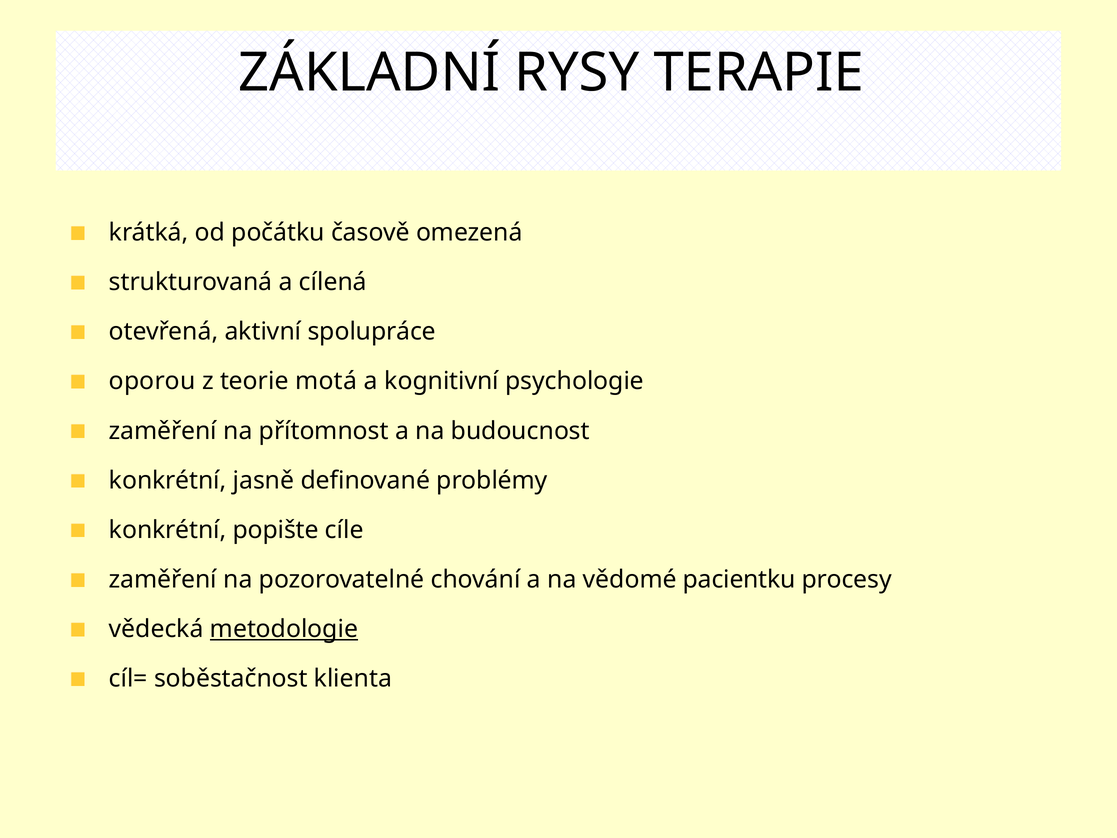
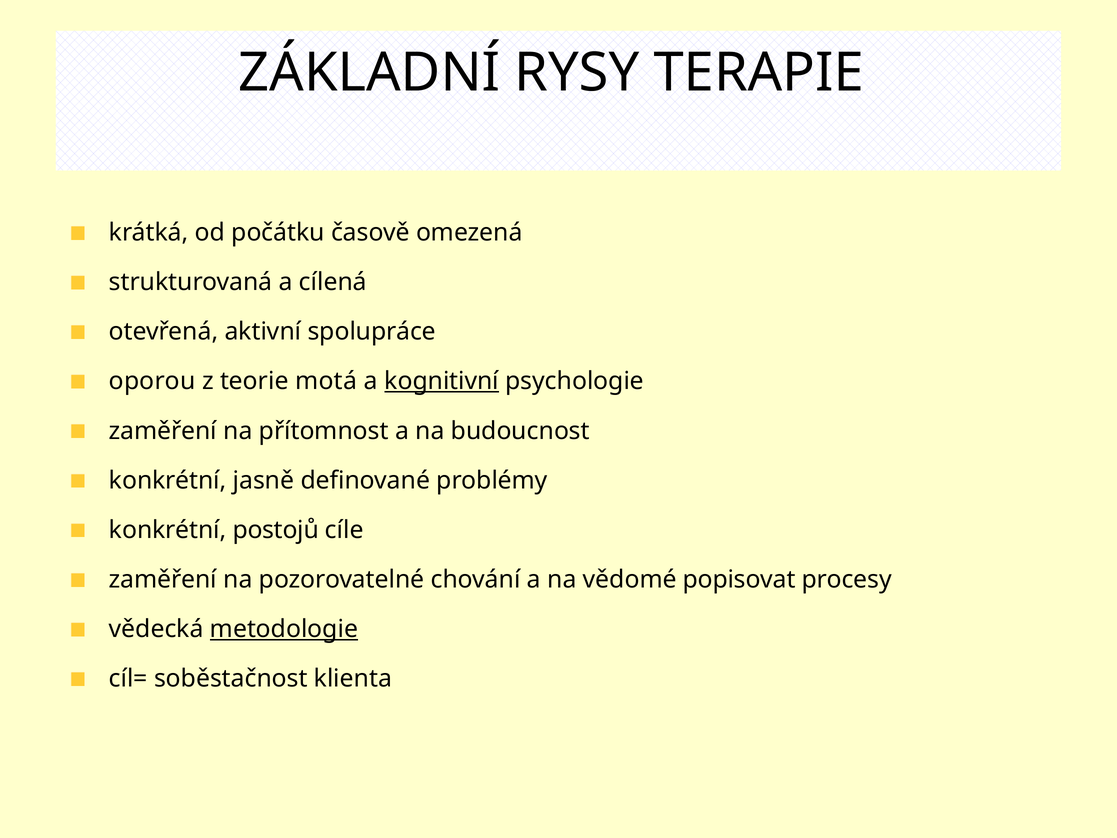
kognitivní underline: none -> present
popište: popište -> postojů
pacientku: pacientku -> popisovat
